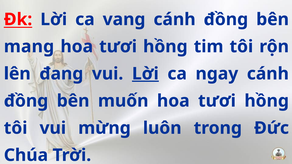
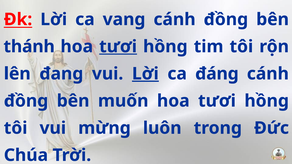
mang: mang -> thánh
tươi at (118, 47) underline: none -> present
ngay: ngay -> đáng
